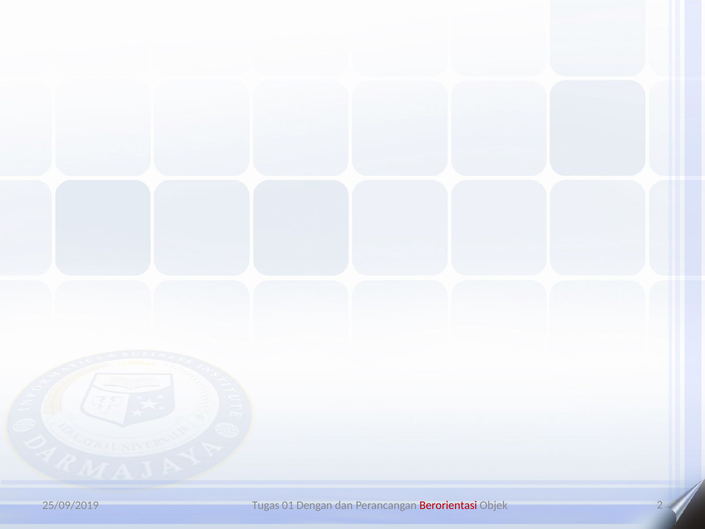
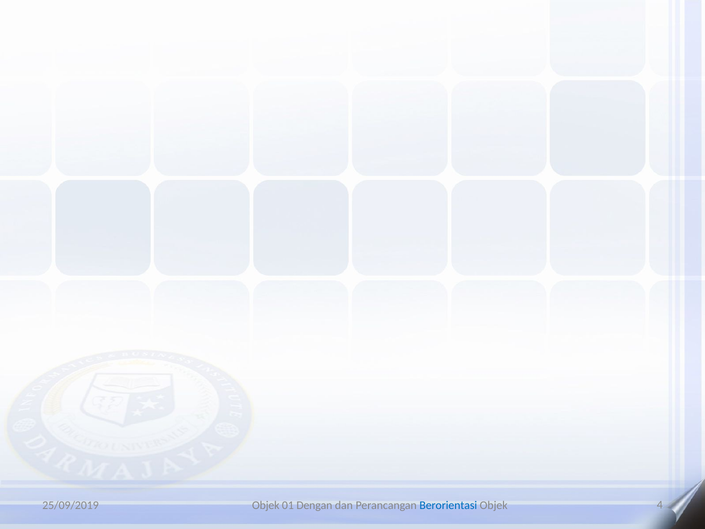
25/09/2019 Tugas: Tugas -> Objek
Berorientasi colour: red -> blue
2: 2 -> 4
